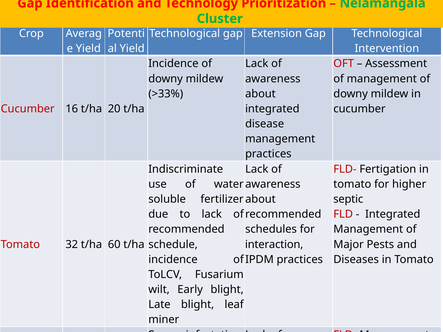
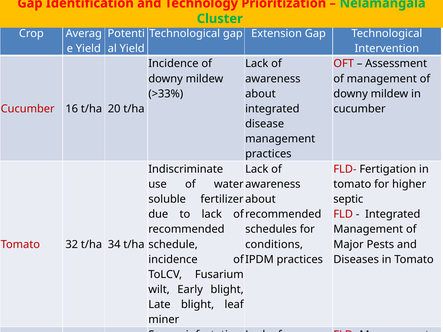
60: 60 -> 34
interaction: interaction -> conditions
